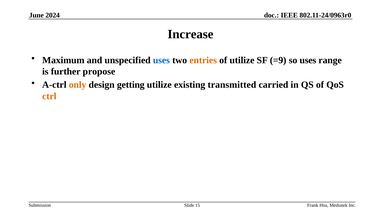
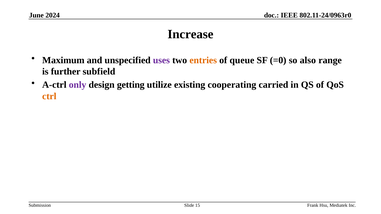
uses at (161, 60) colour: blue -> purple
of utilize: utilize -> queue
=9: =9 -> =0
so uses: uses -> also
propose: propose -> subfield
only colour: orange -> purple
transmitted: transmitted -> cooperating
